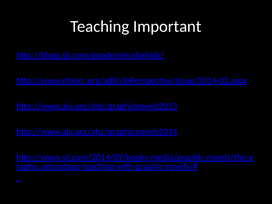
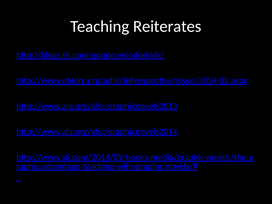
Important: Important -> Reiterates
